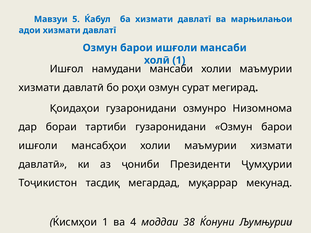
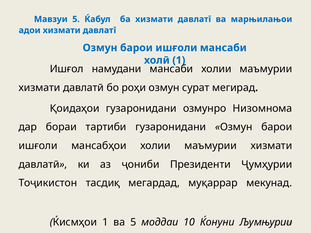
ва 4: 4 -> 5
38: 38 -> 10
